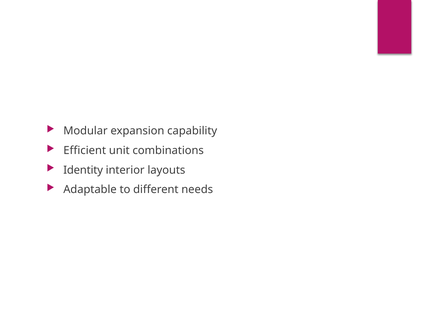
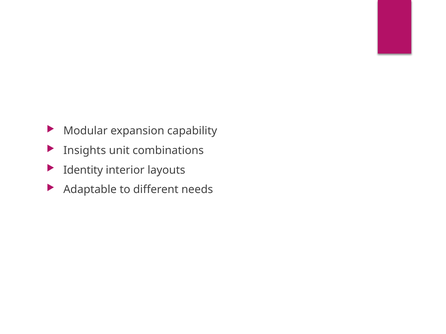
Efficient: Efficient -> Insights
